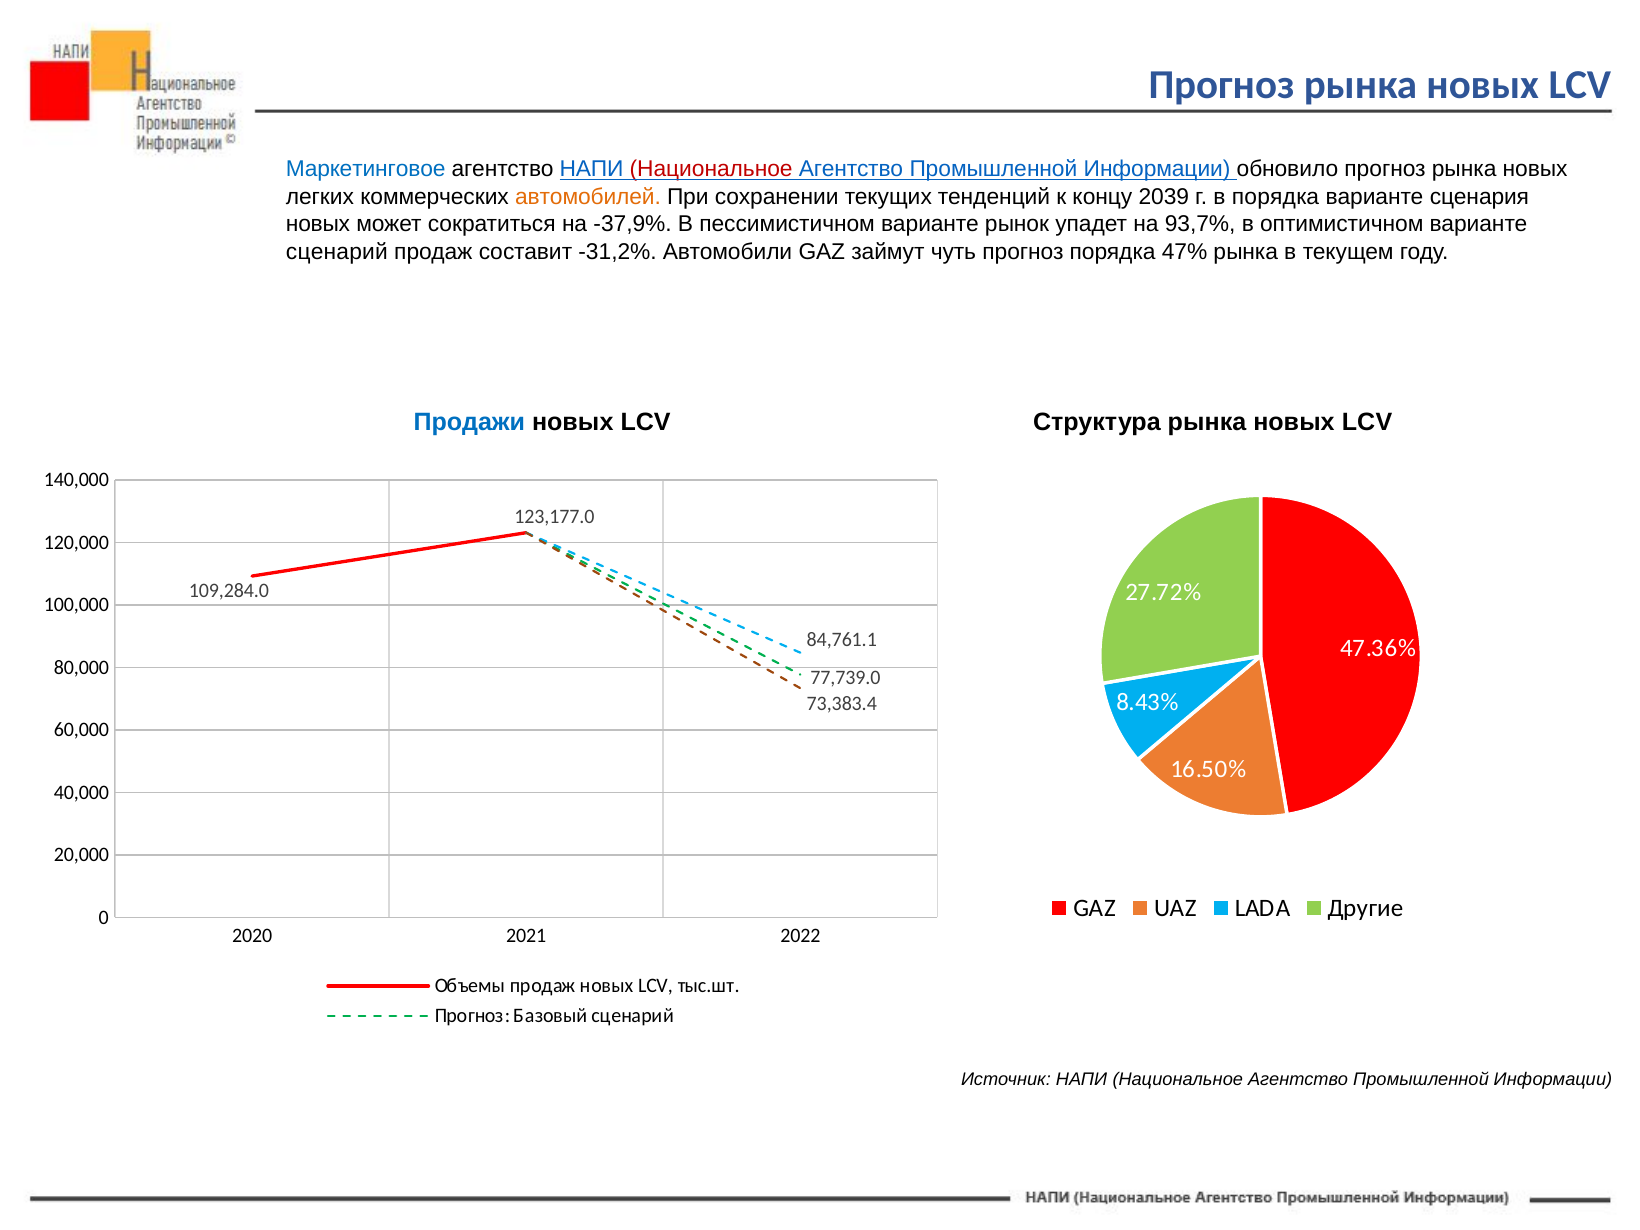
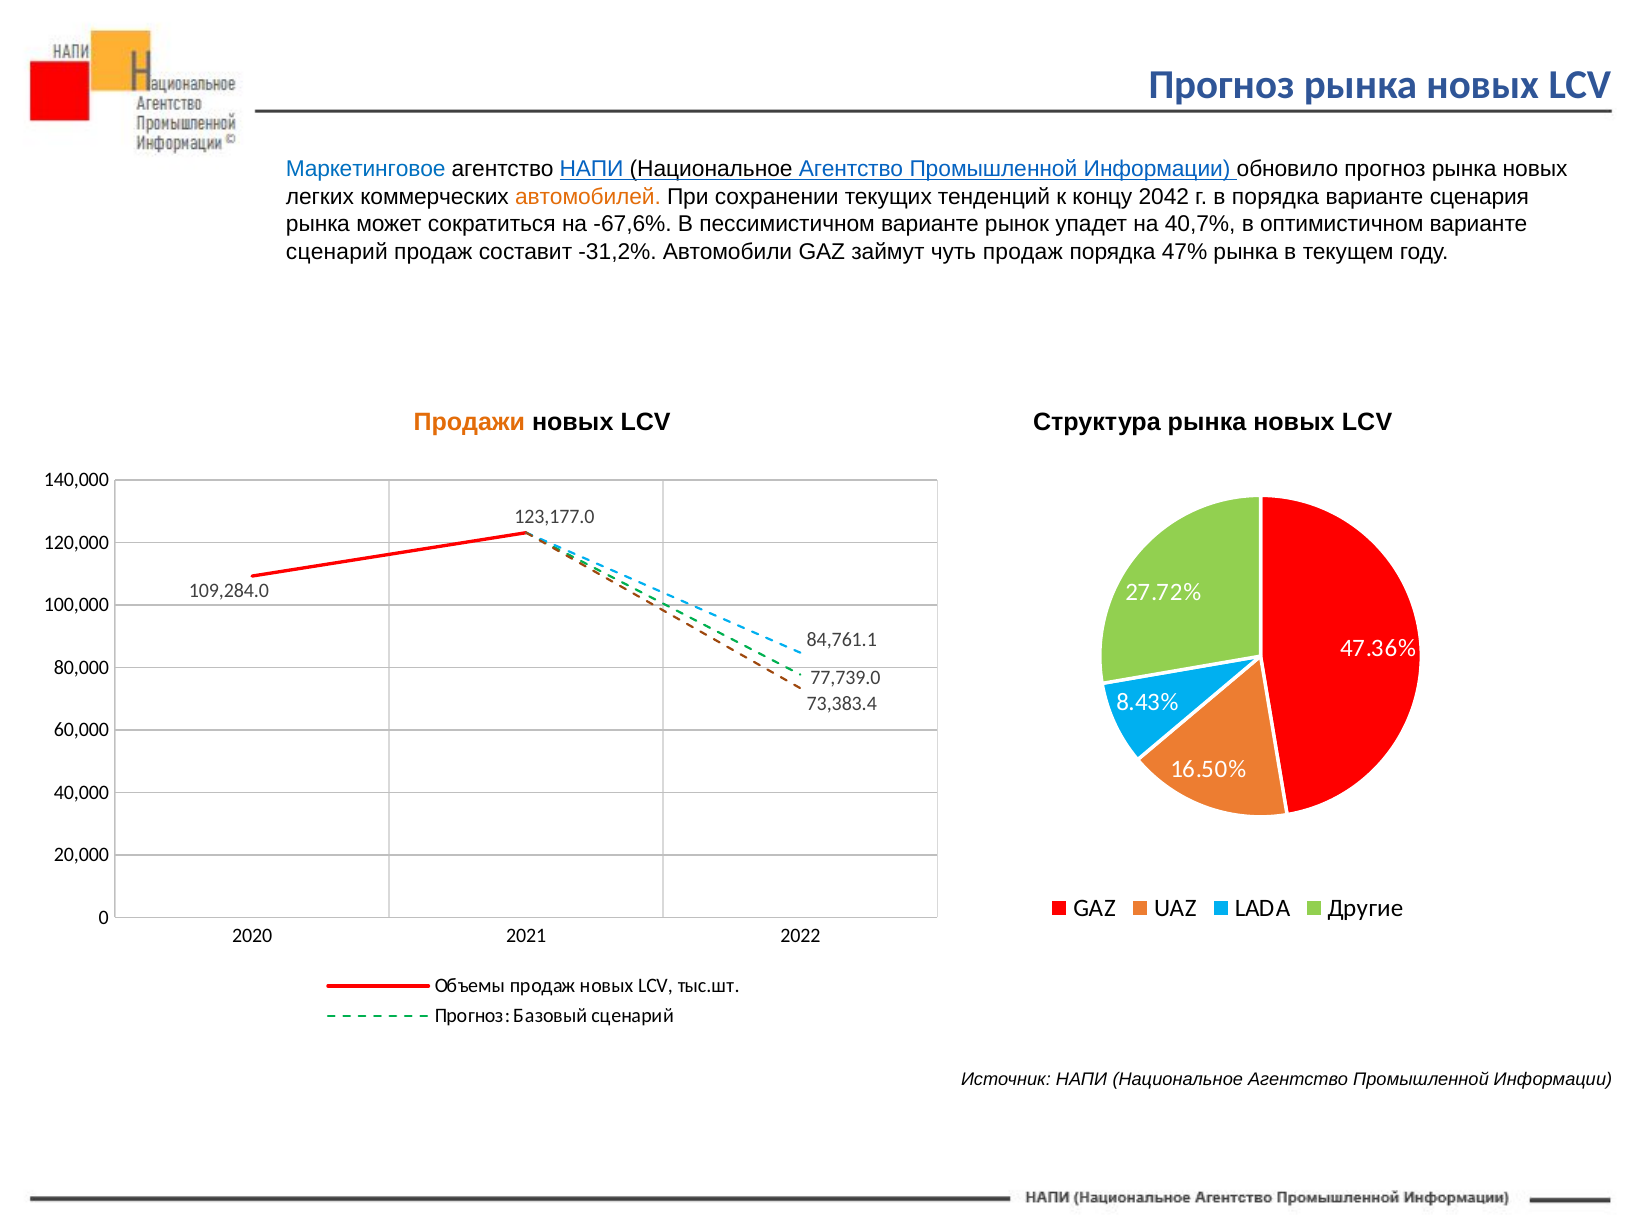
Национальное at (711, 169) colour: red -> black
2039: 2039 -> 2042
новых at (318, 224): новых -> рынка
-37,9%: -37,9% -> -67,6%
93,7%: 93,7% -> 40,7%
чуть прогноз: прогноз -> продаж
Продажи colour: blue -> orange
